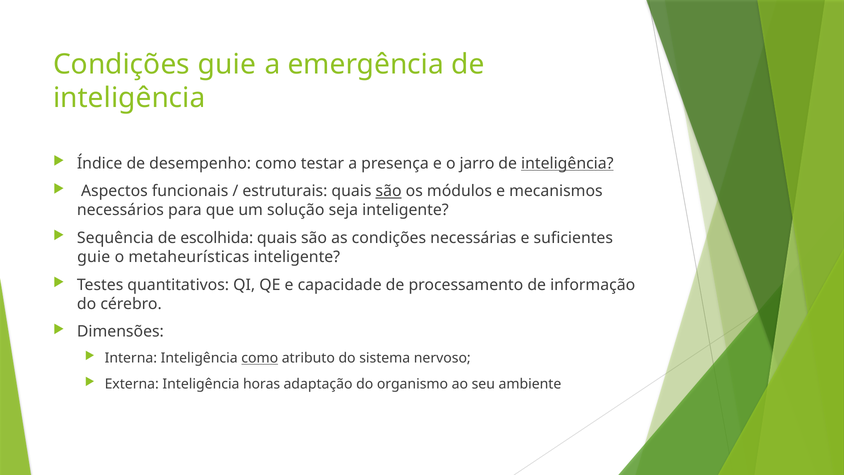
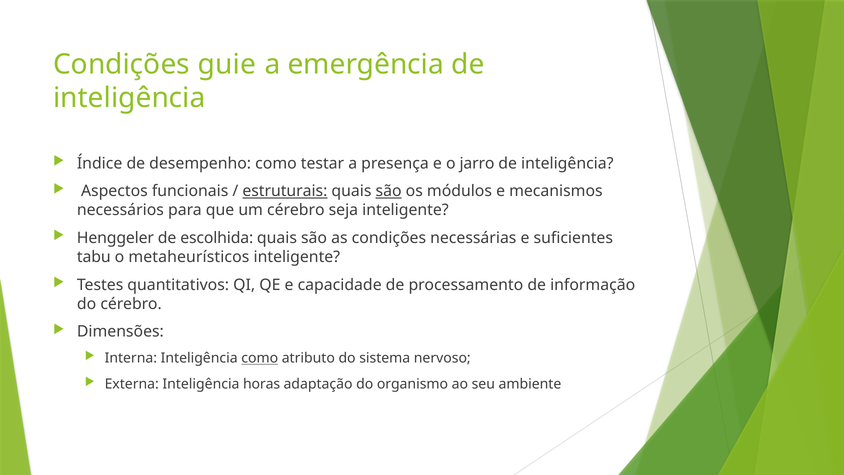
inteligência at (567, 163) underline: present -> none
estruturais underline: none -> present
um solução: solução -> cérebro
Sequência: Sequência -> Henggeler
guie at (94, 257): guie -> tabu
metaheurísticas: metaheurísticas -> metaheurísticos
